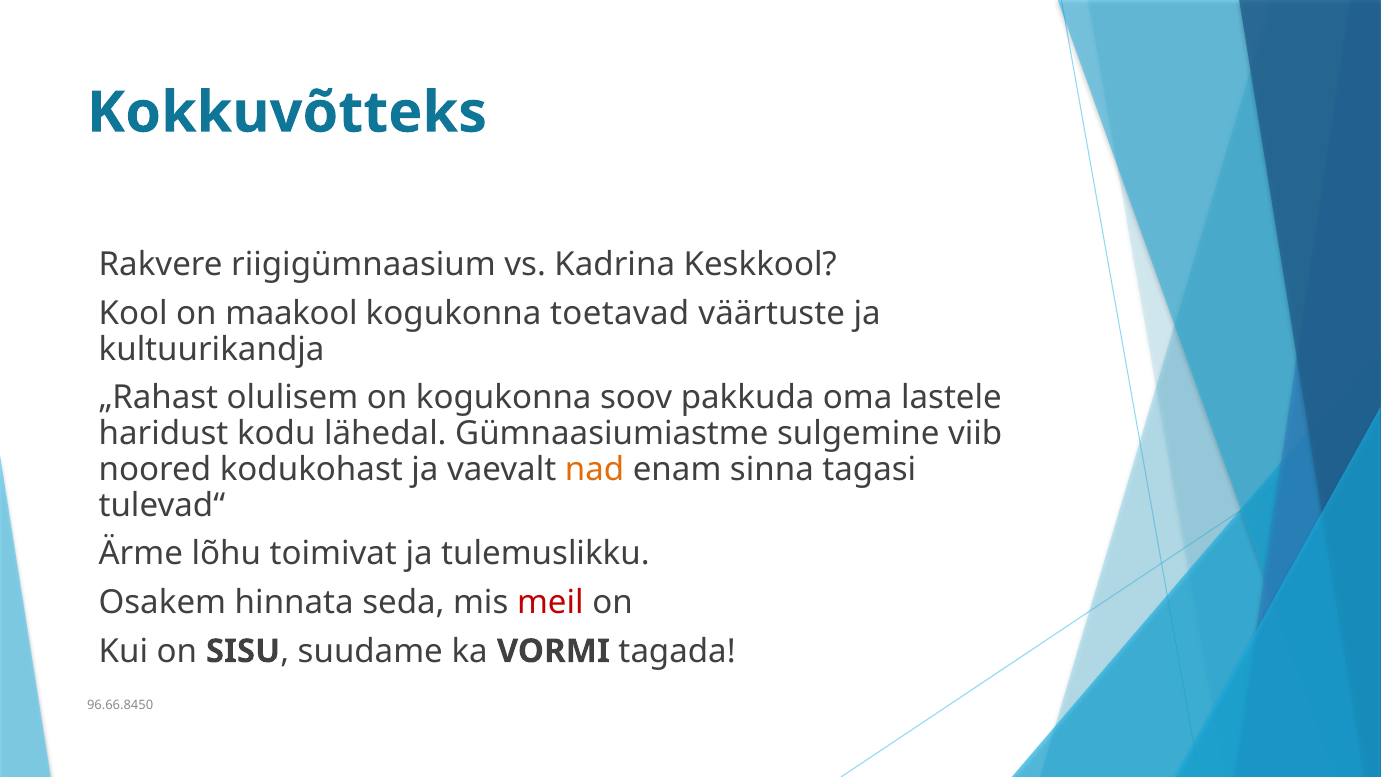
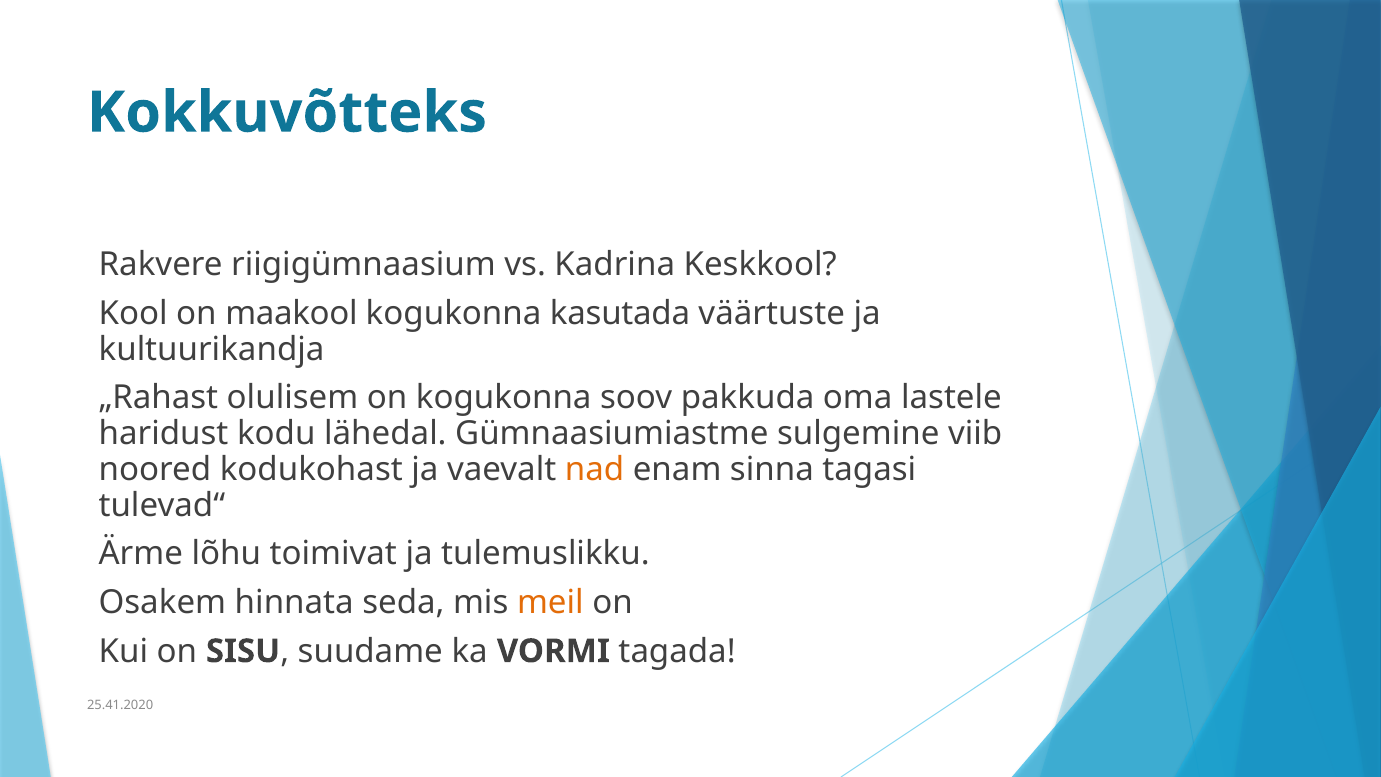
toetavad: toetavad -> kasutada
meil colour: red -> orange
96.66.8450: 96.66.8450 -> 25.41.2020
